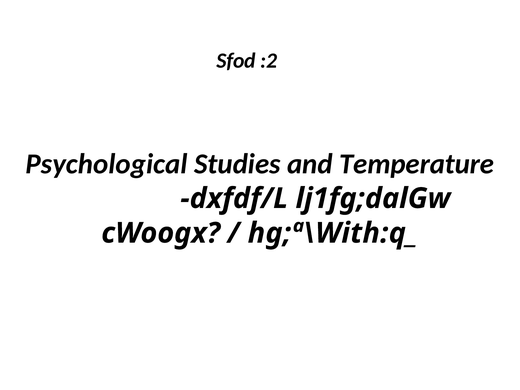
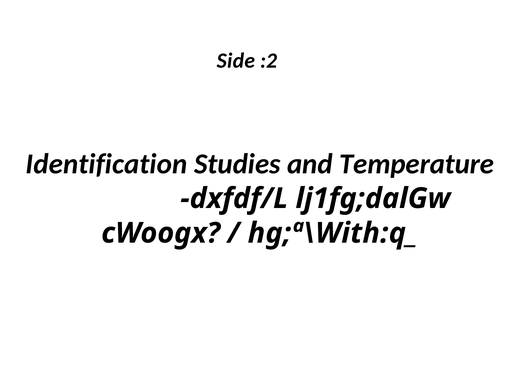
Sfod: Sfod -> Side
Psychological: Psychological -> Identification
